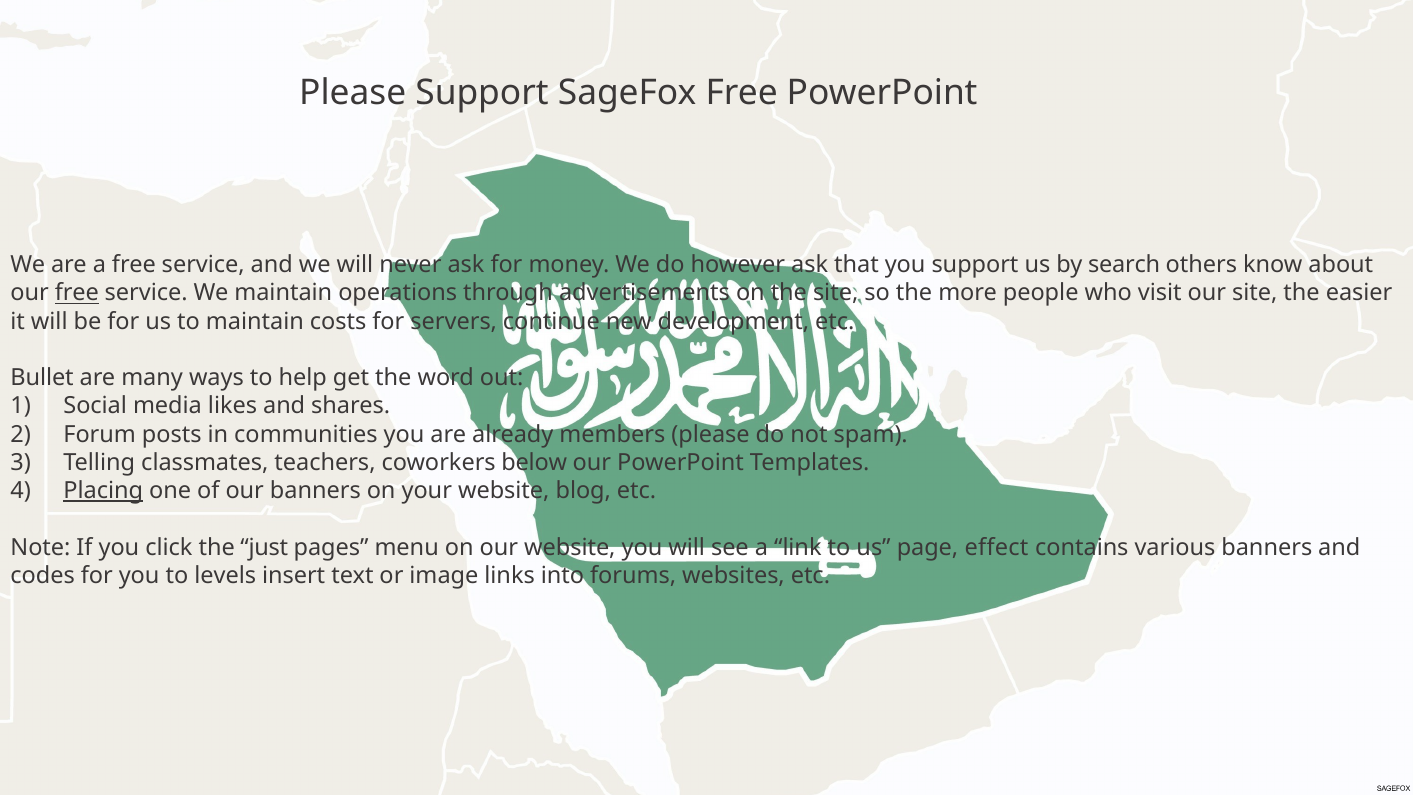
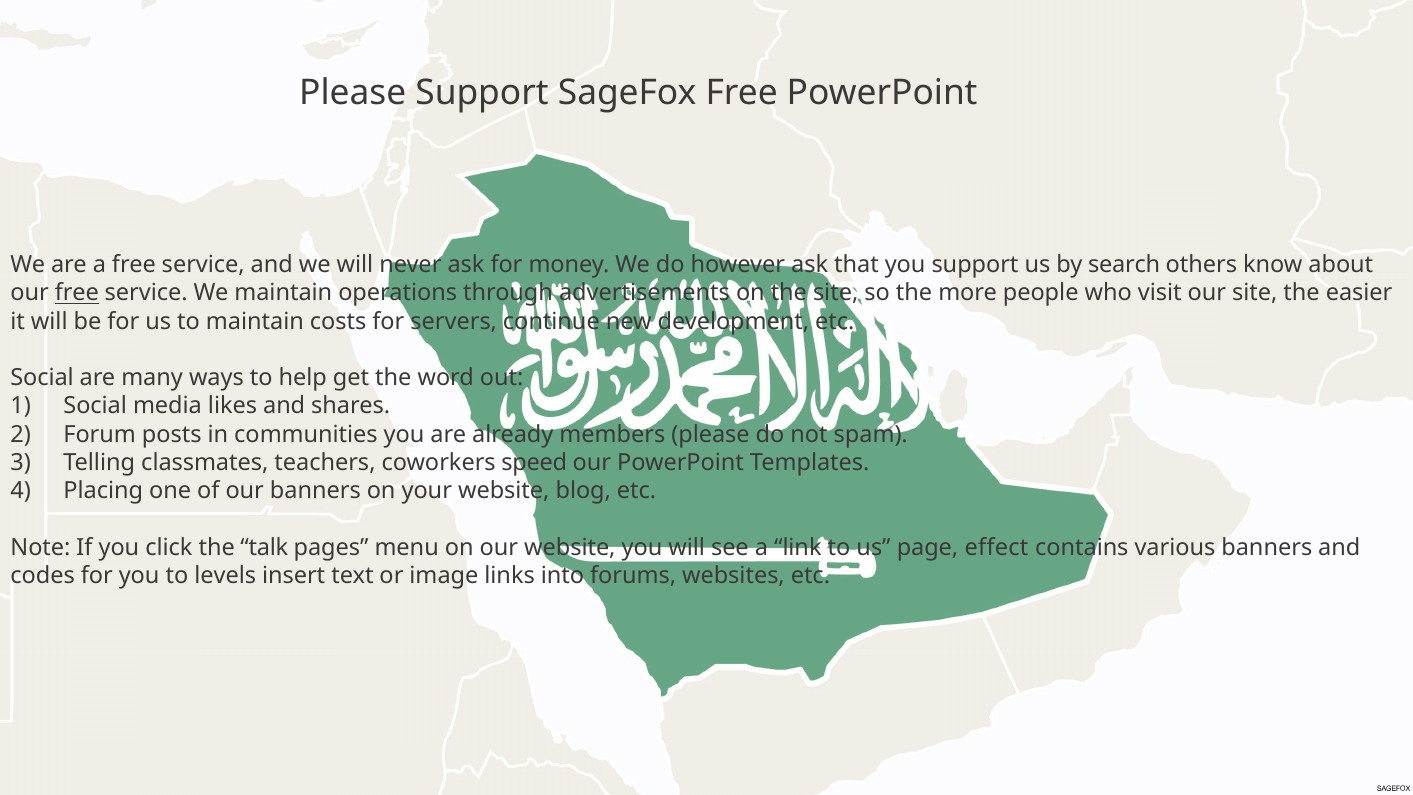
Bullet at (42, 378): Bullet -> Social
below: below -> speed
Placing underline: present -> none
just: just -> talk
